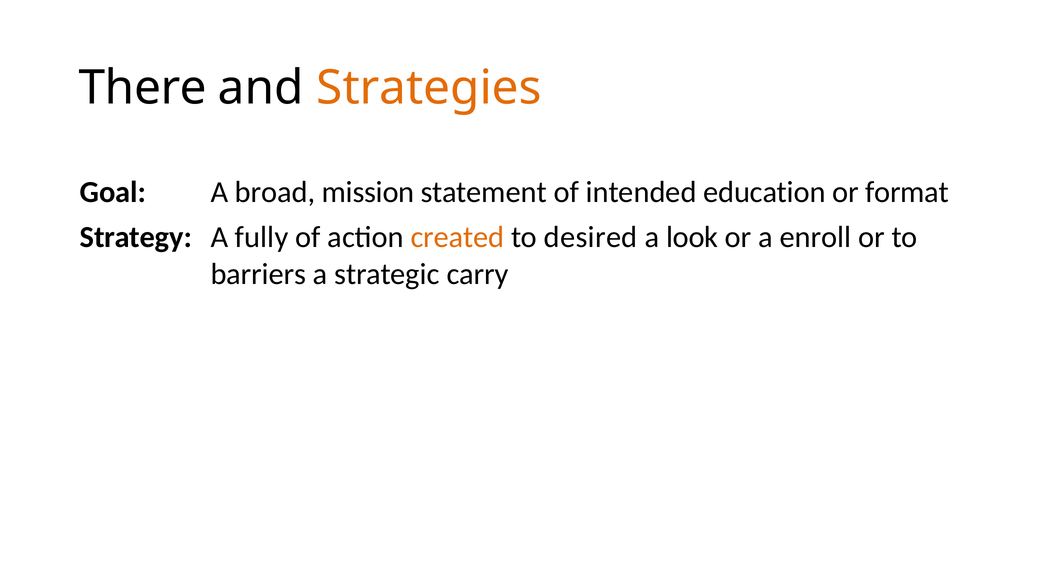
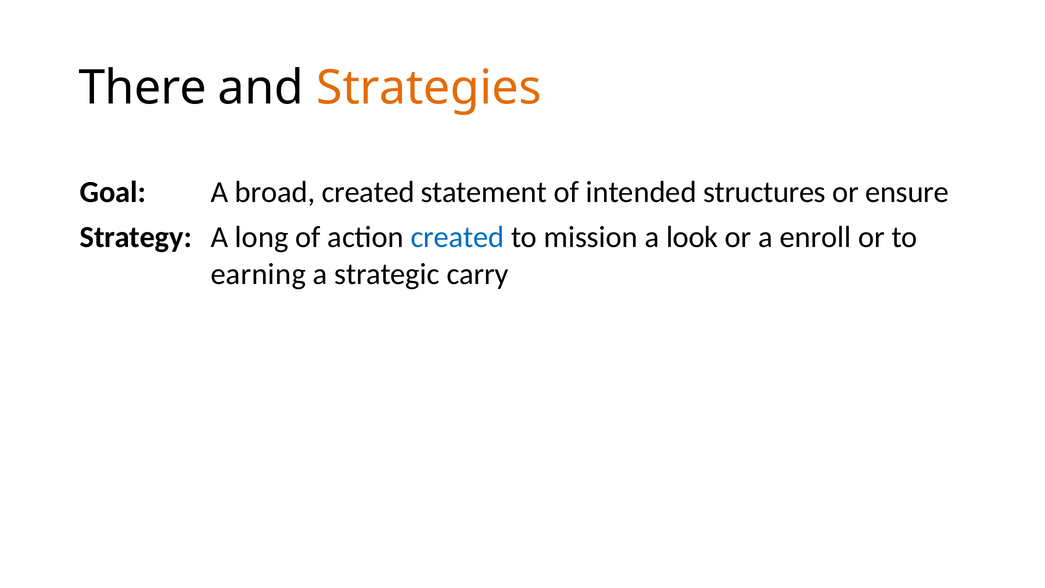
broad mission: mission -> created
education: education -> structures
format: format -> ensure
fully: fully -> long
created at (458, 237) colour: orange -> blue
desired: desired -> mission
barriers: barriers -> earning
